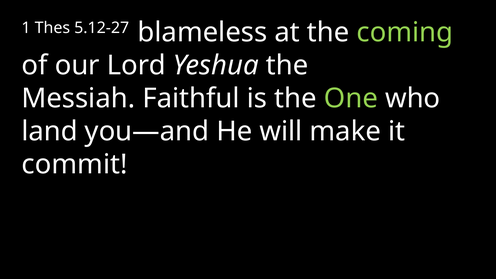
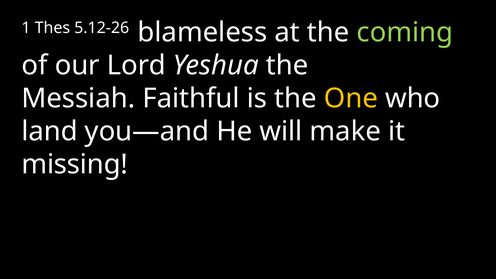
5.12-27: 5.12-27 -> 5.12-26
One colour: light green -> yellow
commit: commit -> missing
